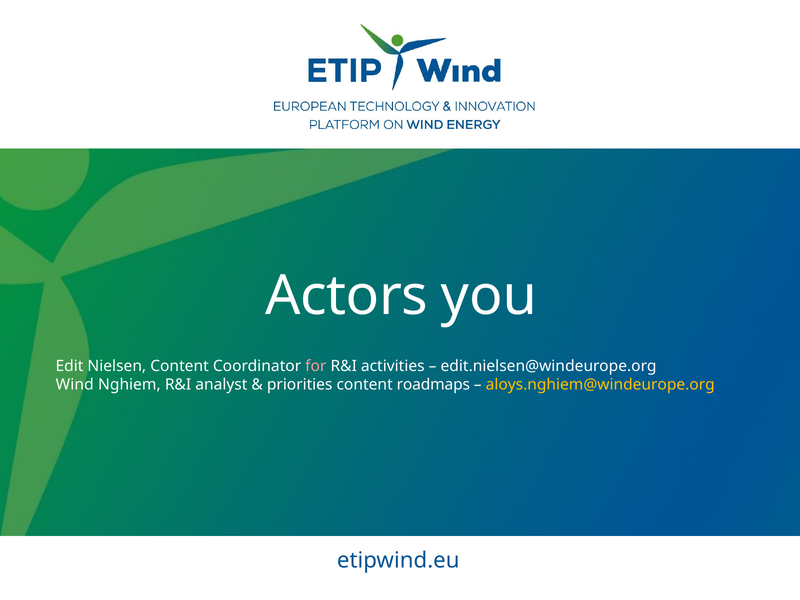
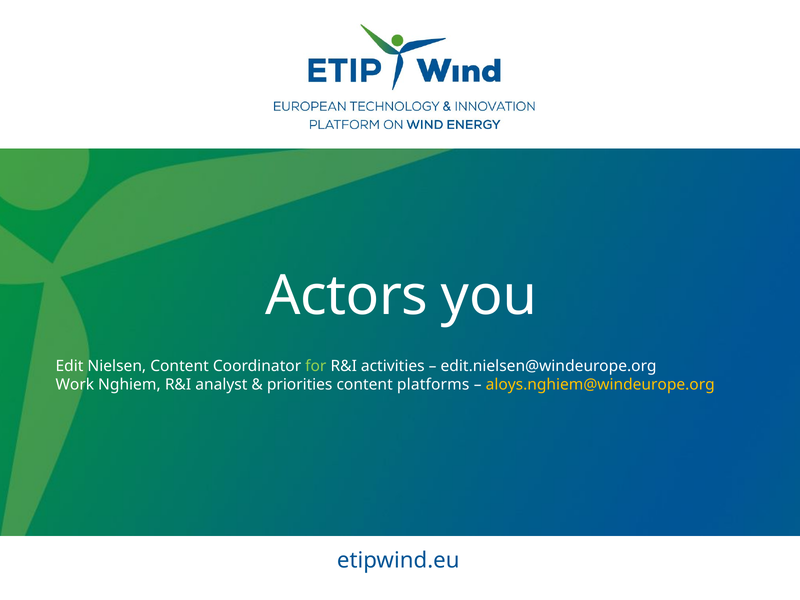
for at (316, 366) colour: pink -> light green
Wind: Wind -> Work
roadmaps: roadmaps -> platforms
